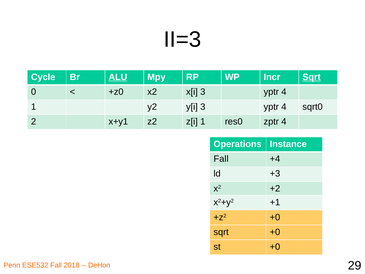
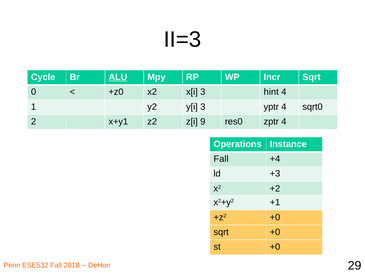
Sqrt at (312, 77) underline: present -> none
x[i 3 yptr: yptr -> hint
z[i 1: 1 -> 9
